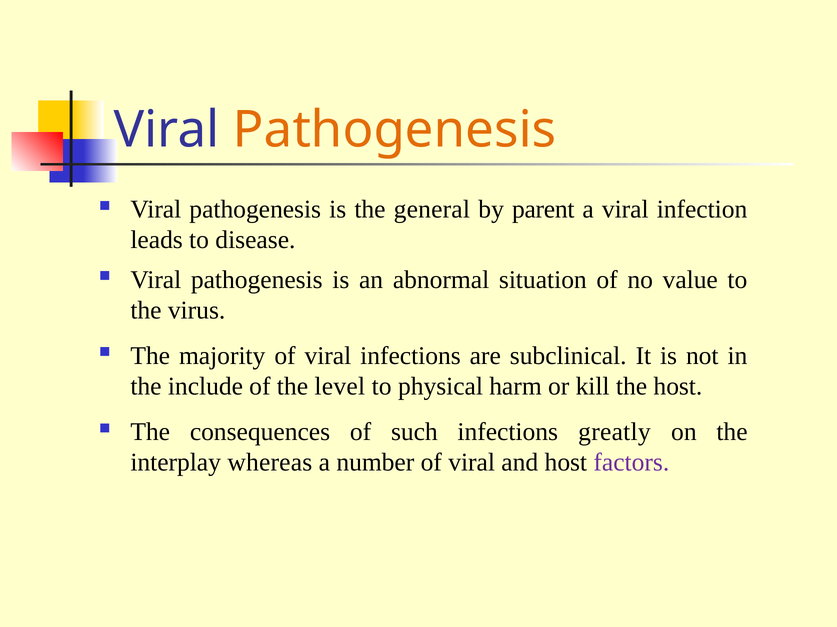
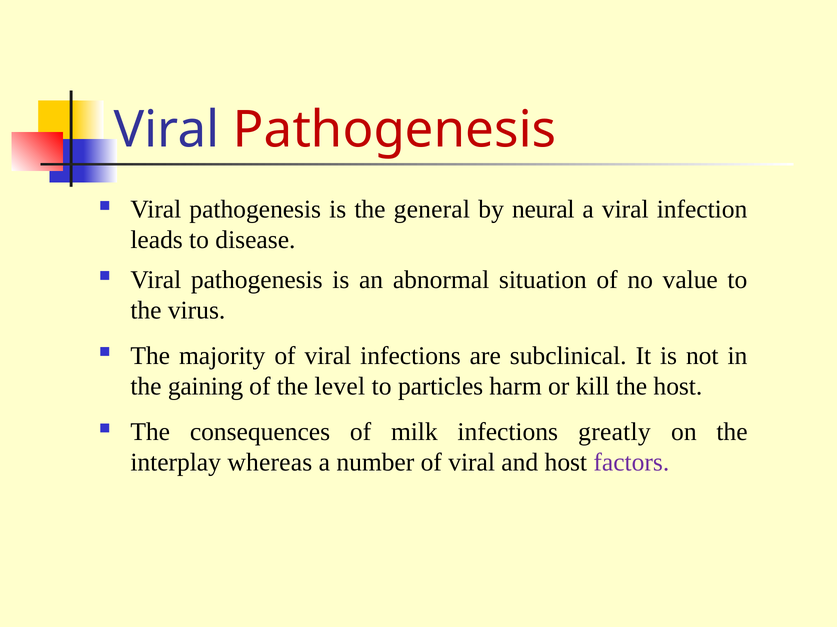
Pathogenesis at (395, 130) colour: orange -> red
parent: parent -> neural
include: include -> gaining
physical: physical -> particles
such: such -> milk
